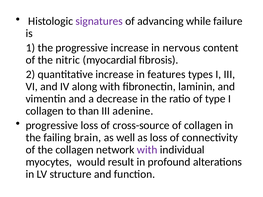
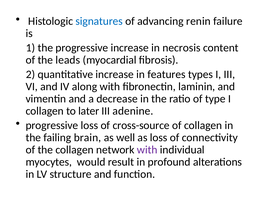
signatures colour: purple -> blue
while: while -> renin
nervous: nervous -> necrosis
nitric: nitric -> leads
than: than -> later
